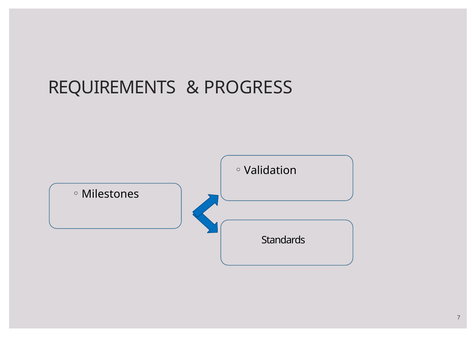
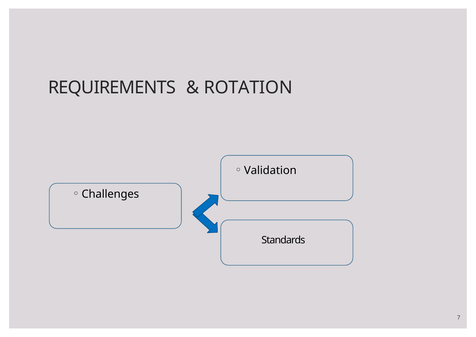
PROGRESS: PROGRESS -> ROTATION
Milestones: Milestones -> Challenges
